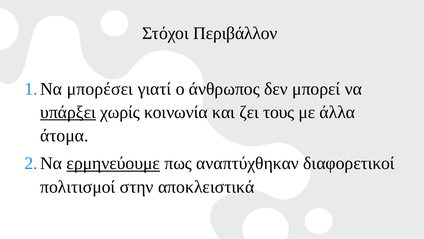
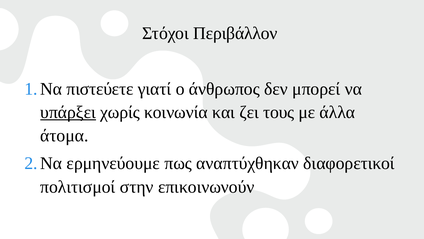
μπορέσει: μπορέσει -> πιστεύετε
ερμηνεύουμε underline: present -> none
αποκλειστικά: αποκλειστικά -> επικοινωνούν
